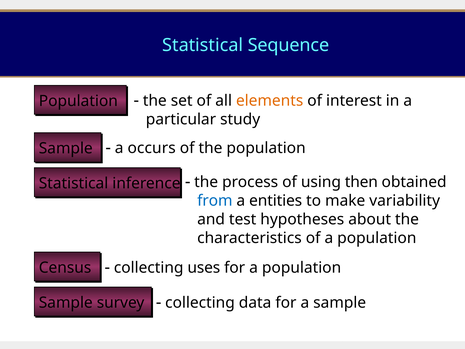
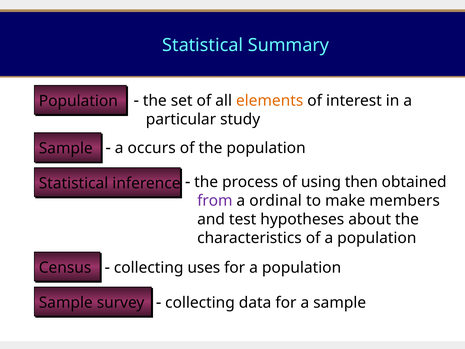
Sequence: Sequence -> Summary
from colour: blue -> purple
entities: entities -> ordinal
variability: variability -> members
